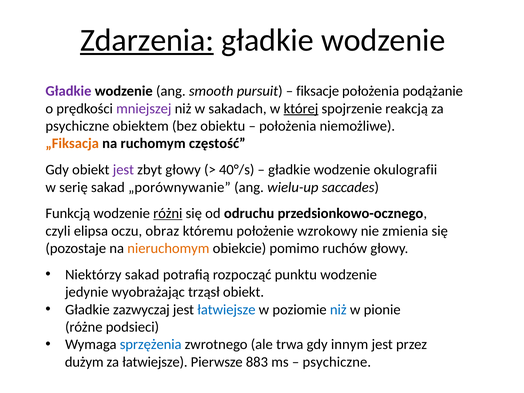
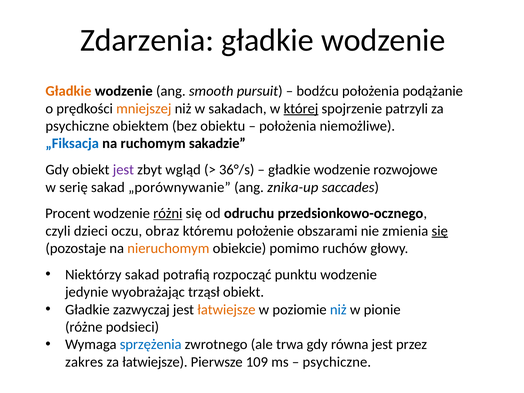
Zdarzenia underline: present -> none
Gładkie at (68, 91) colour: purple -> orange
fiksacje: fiksacje -> bodźcu
mniejszej colour: purple -> orange
reakcją: reakcją -> patrzyli
„Fiksacja colour: orange -> blue
częstość: częstość -> sakadzie
zbyt głowy: głowy -> wgląd
40°/s: 40°/s -> 36°/s
okulografii: okulografii -> rozwojowe
wielu-up: wielu-up -> znika-up
Funkcją: Funkcją -> Procent
elipsa: elipsa -> dzieci
wzrokowy: wzrokowy -> obszarami
się at (440, 231) underline: none -> present
łatwiejsze at (226, 310) colour: blue -> orange
innym: innym -> równa
dużym: dużym -> zakres
883: 883 -> 109
